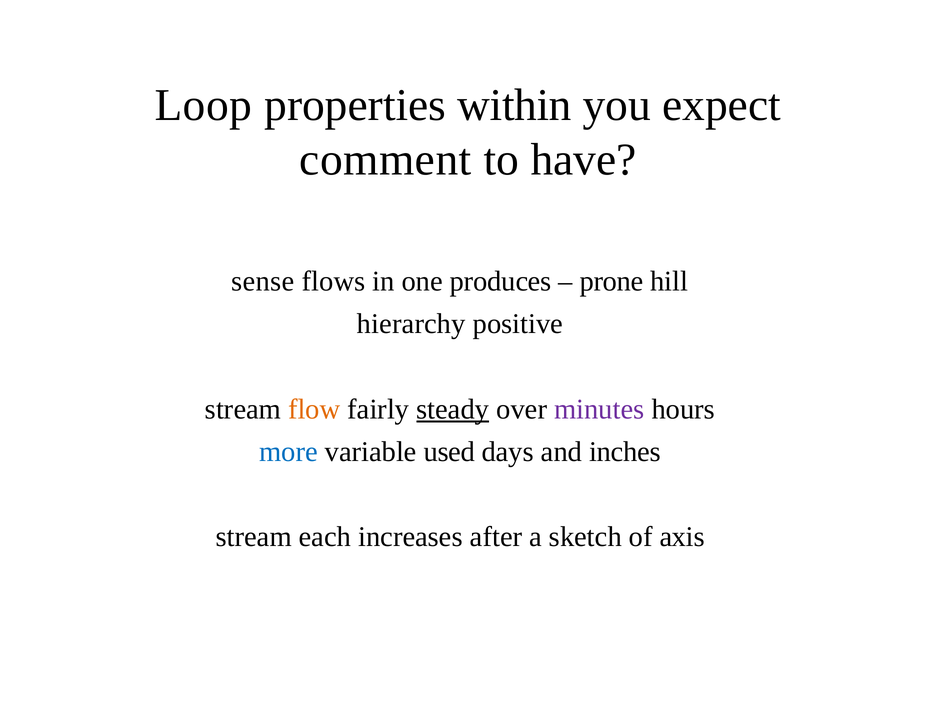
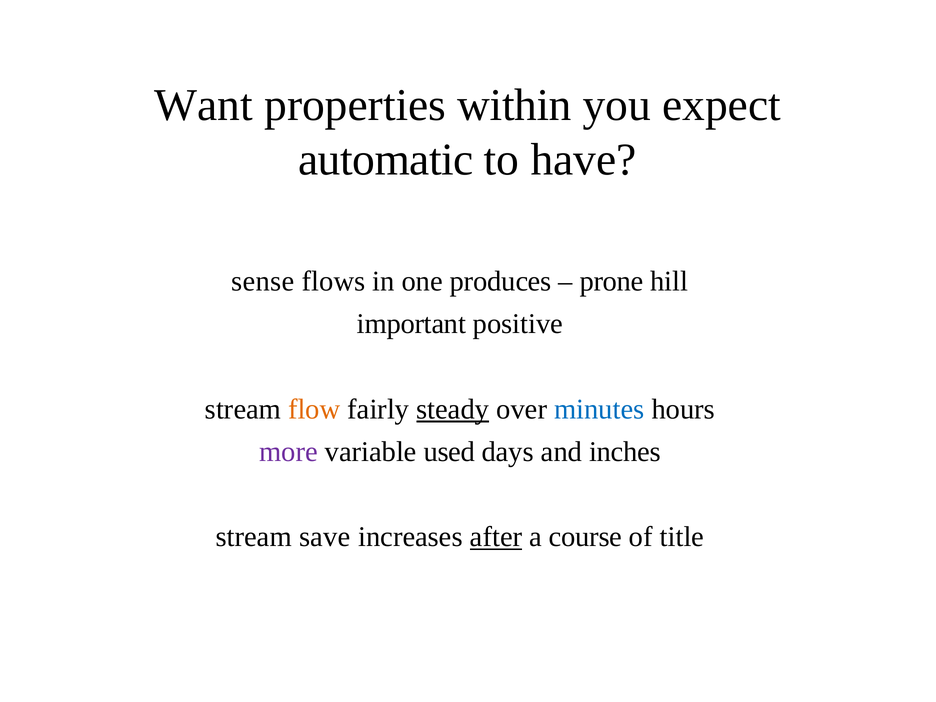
Loop: Loop -> Want
comment: comment -> automatic
hierarchy: hierarchy -> important
minutes colour: purple -> blue
more colour: blue -> purple
each: each -> save
after underline: none -> present
sketch: sketch -> course
axis: axis -> title
